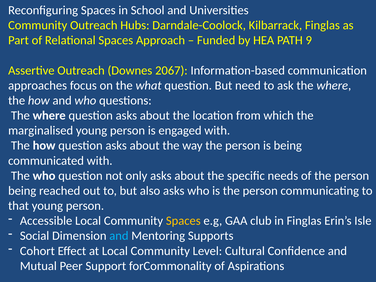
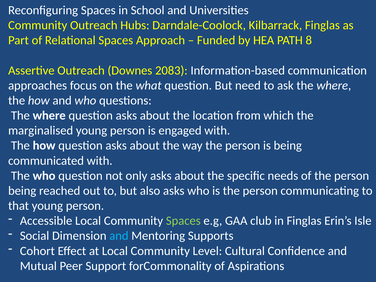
9: 9 -> 8
2067: 2067 -> 2083
Spaces at (183, 221) colour: yellow -> light green
